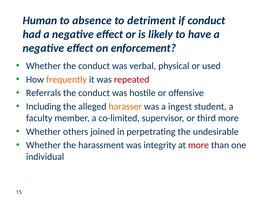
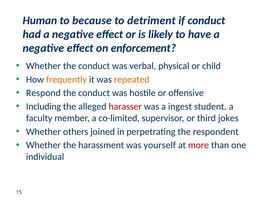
absence: absence -> because
used: used -> child
repeated colour: red -> orange
Referrals: Referrals -> Respond
harasser colour: orange -> red
third more: more -> jokes
undesirable: undesirable -> respondent
integrity: integrity -> yourself
